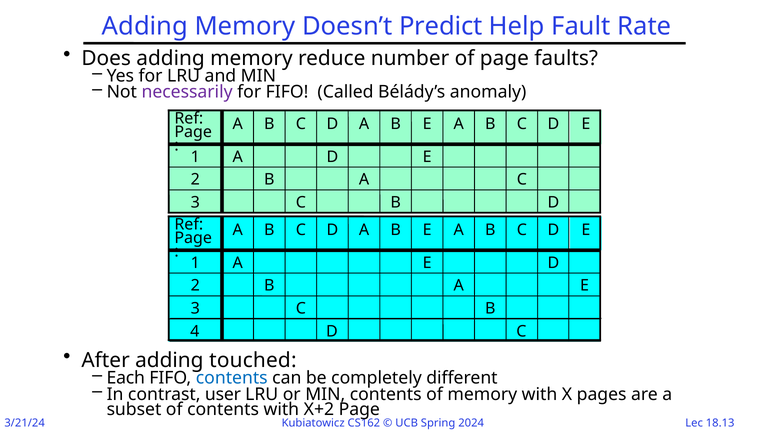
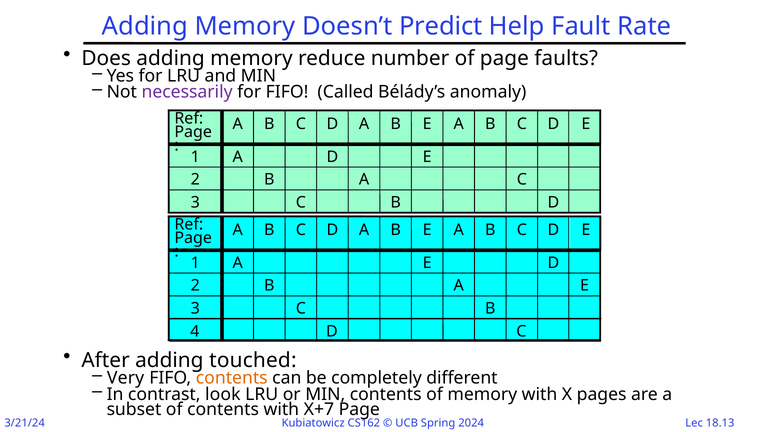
Each: Each -> Very
contents at (232, 379) colour: blue -> orange
user: user -> look
X+2: X+2 -> X+7
